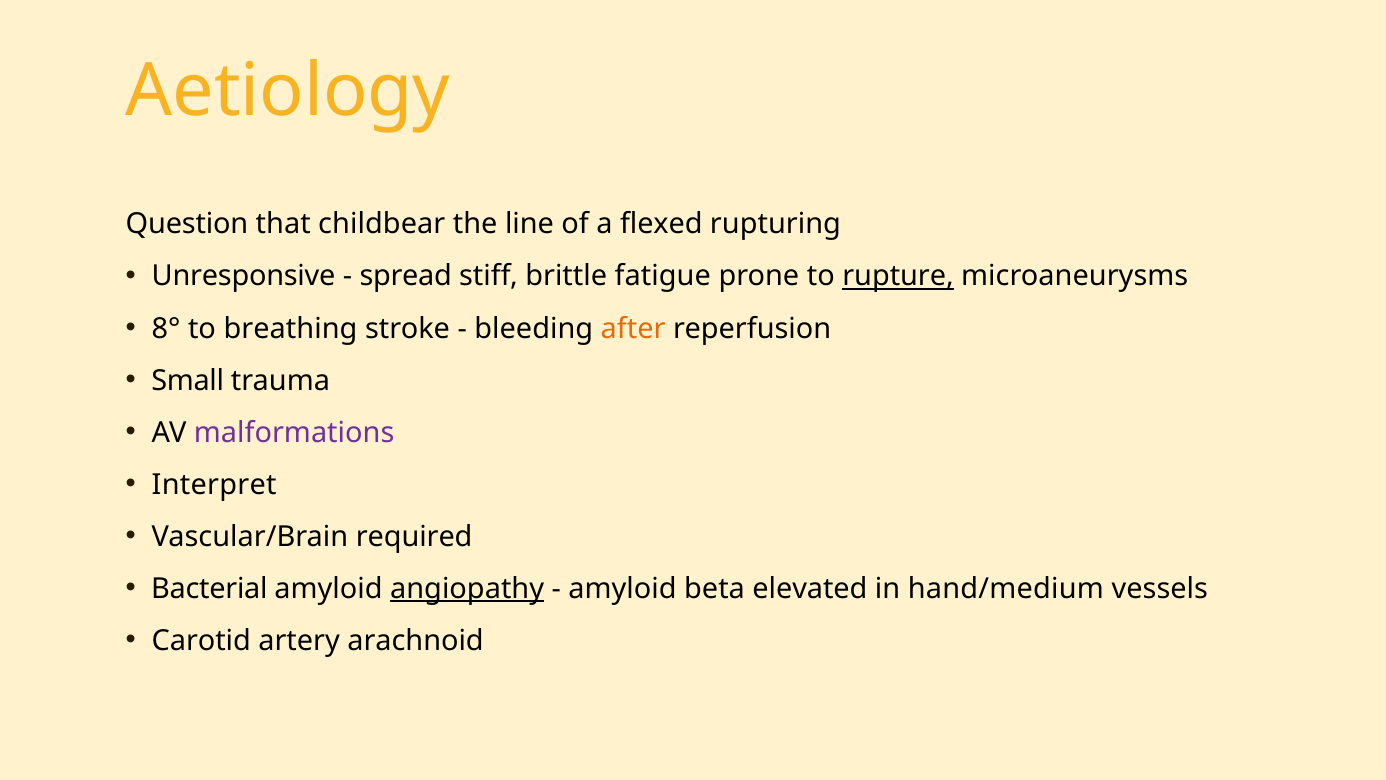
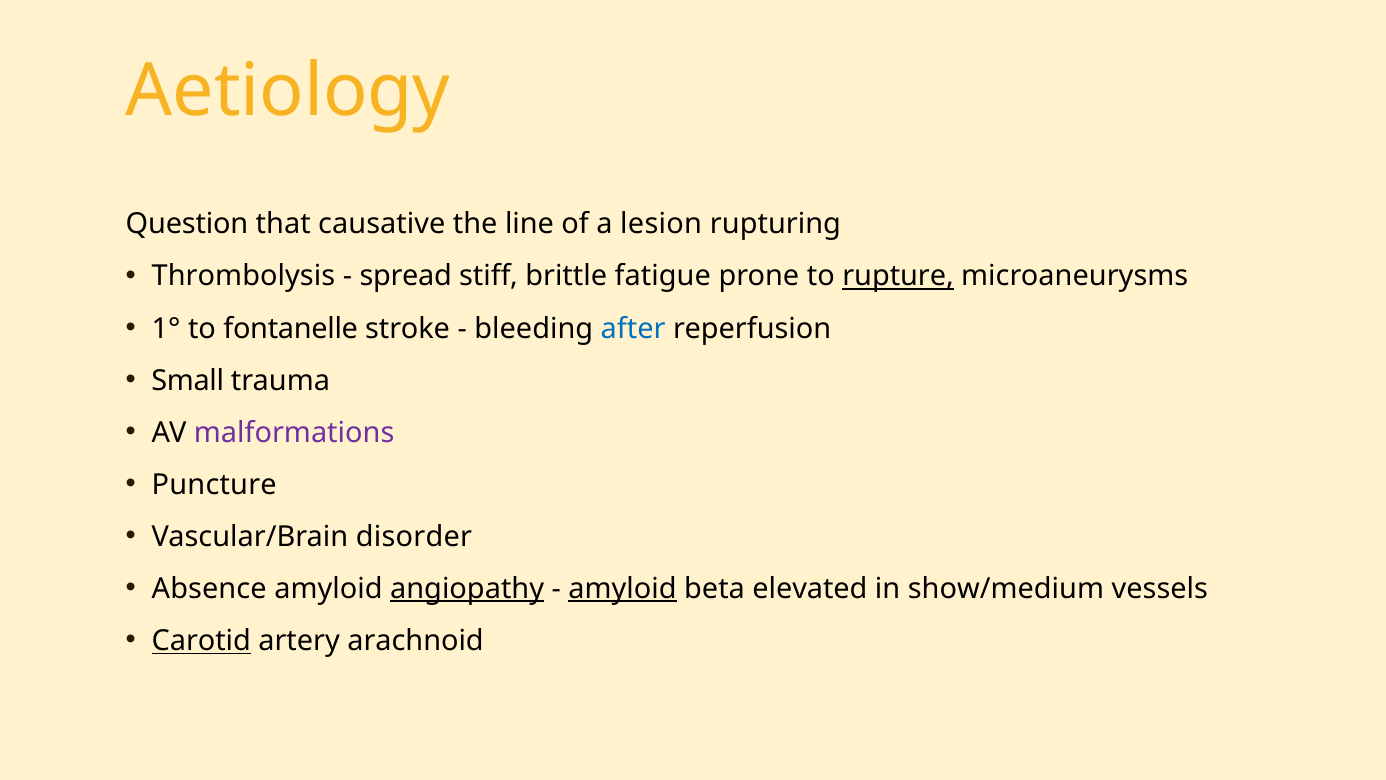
childbear: childbear -> causative
flexed: flexed -> lesion
Unresponsive: Unresponsive -> Thrombolysis
8°: 8° -> 1°
breathing: breathing -> fontanelle
after colour: orange -> blue
Interpret: Interpret -> Puncture
required: required -> disorder
Bacterial: Bacterial -> Absence
amyloid at (622, 589) underline: none -> present
hand/medium: hand/medium -> show/medium
Carotid underline: none -> present
